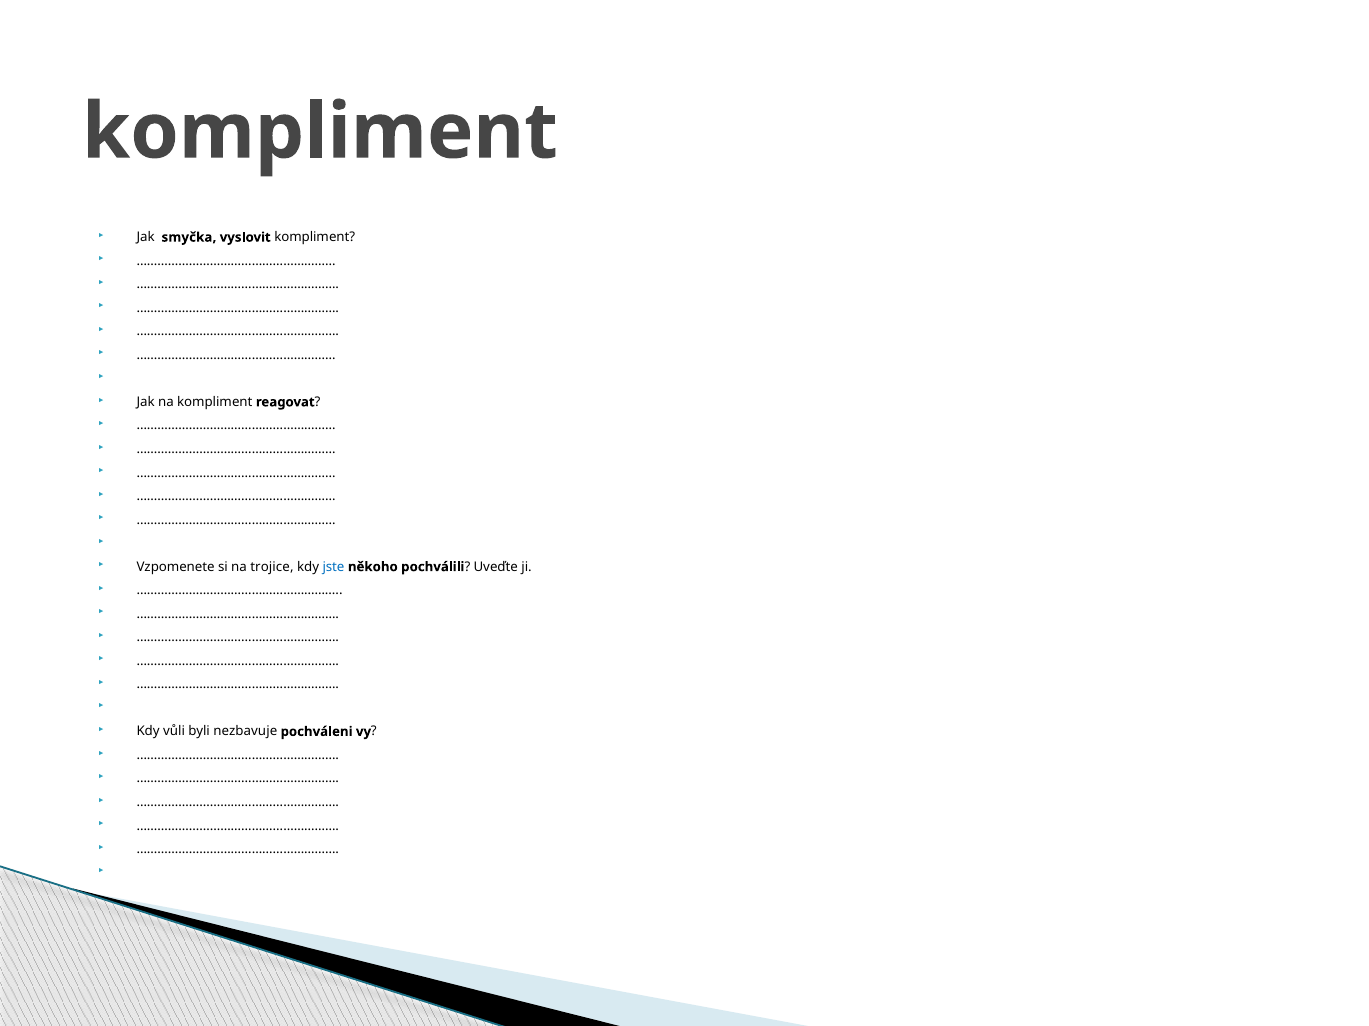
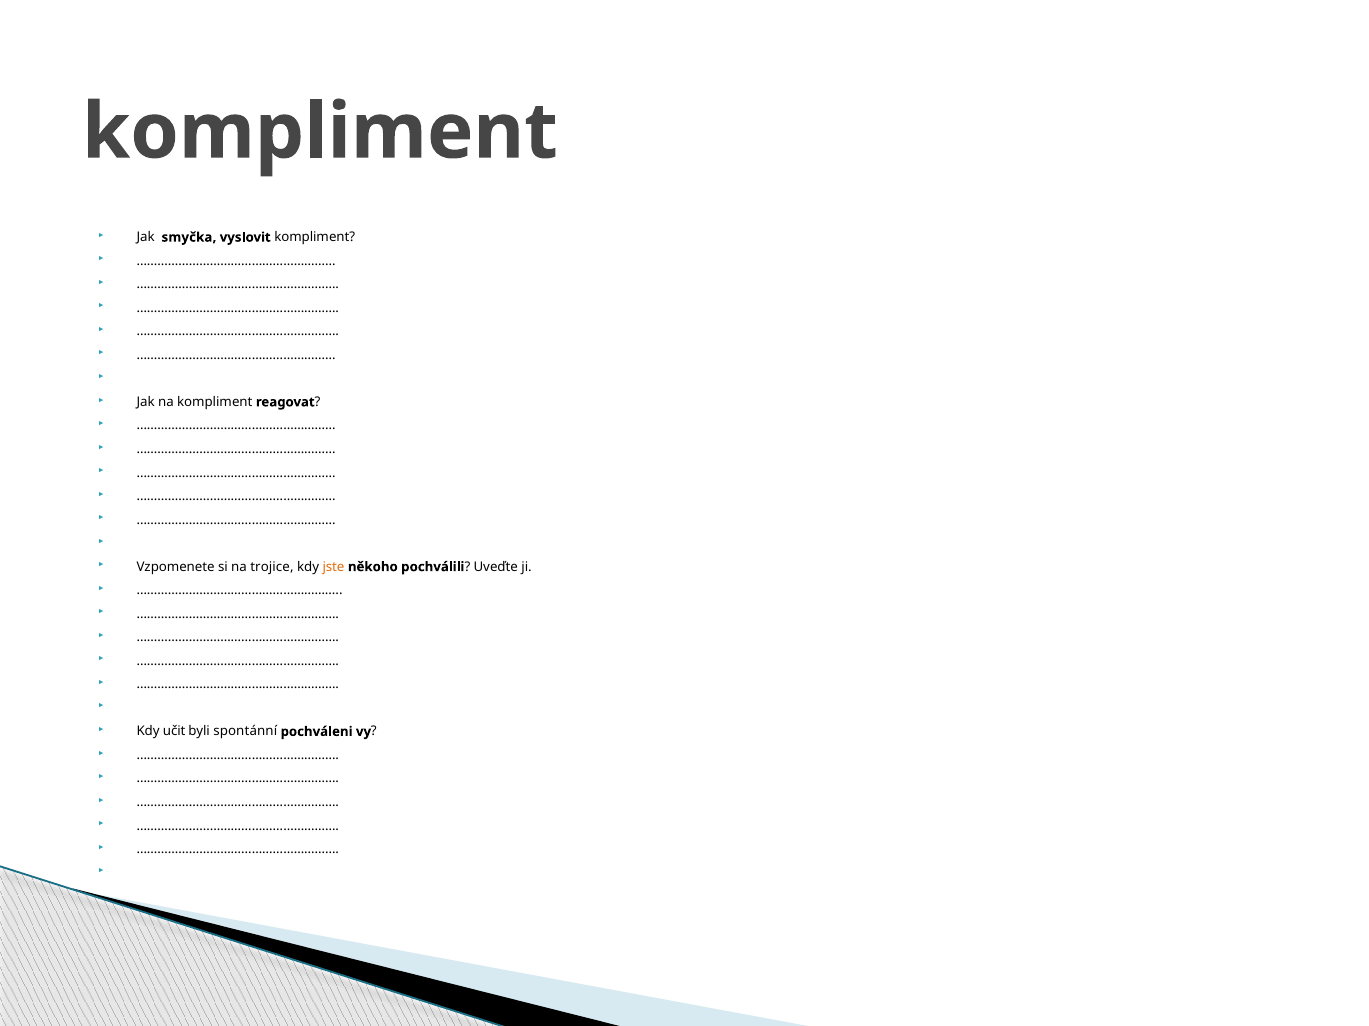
jste colour: blue -> orange
vůli: vůli -> učit
nezbavuje: nezbavuje -> spontánní
